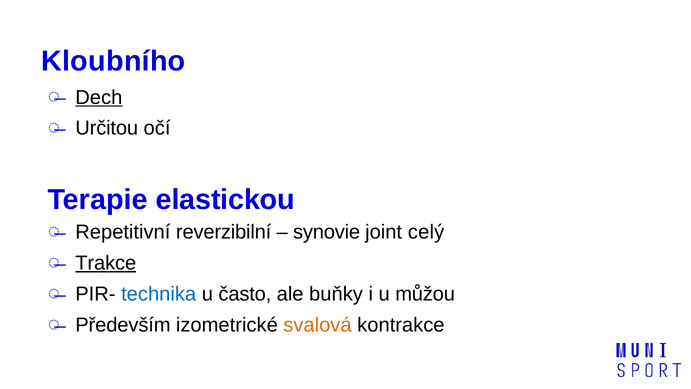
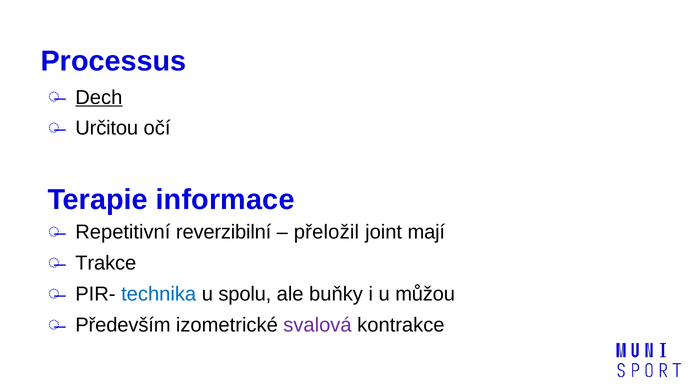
Kloubního: Kloubního -> Processus
elastickou: elastickou -> informace
synovie: synovie -> přeložil
celý: celý -> mají
Trakce underline: present -> none
často: často -> spolu
svalová colour: orange -> purple
